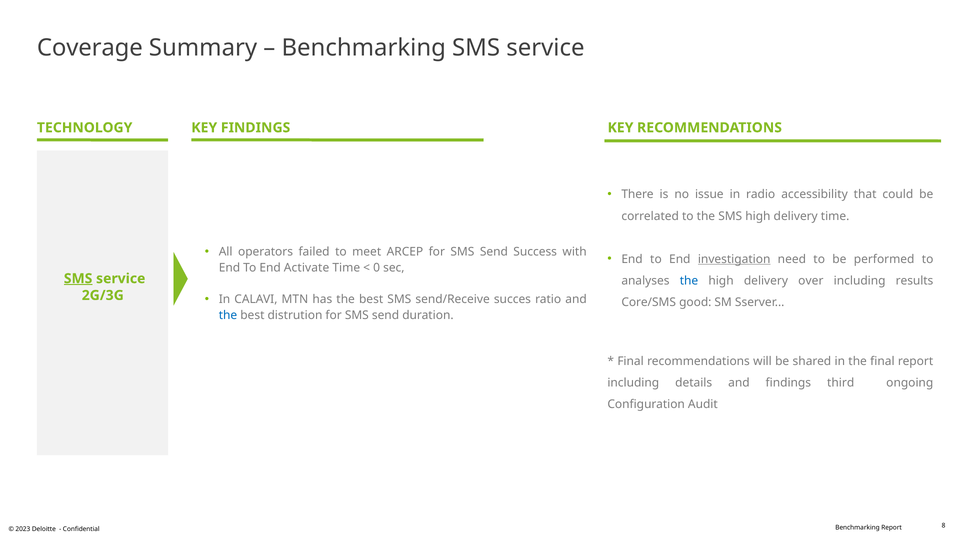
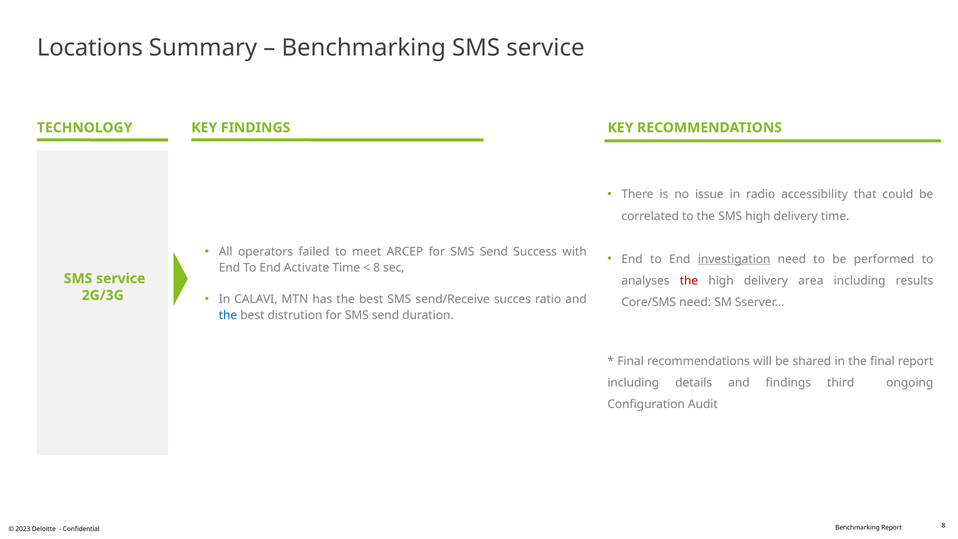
Coverage: Coverage -> Locations
0 at (377, 268): 0 -> 8
SMS at (78, 279) underline: present -> none
the at (689, 281) colour: blue -> red
over: over -> area
Core/SMS good: good -> need
